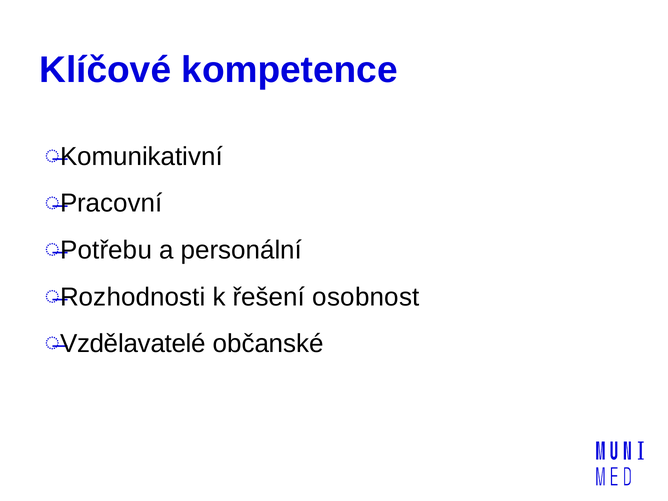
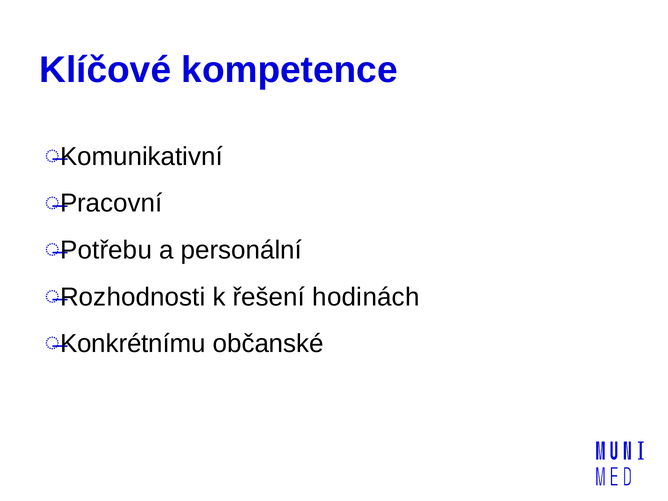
osobnost: osobnost -> hodinách
Vzdělavatelé: Vzdělavatelé -> Konkrétnímu
